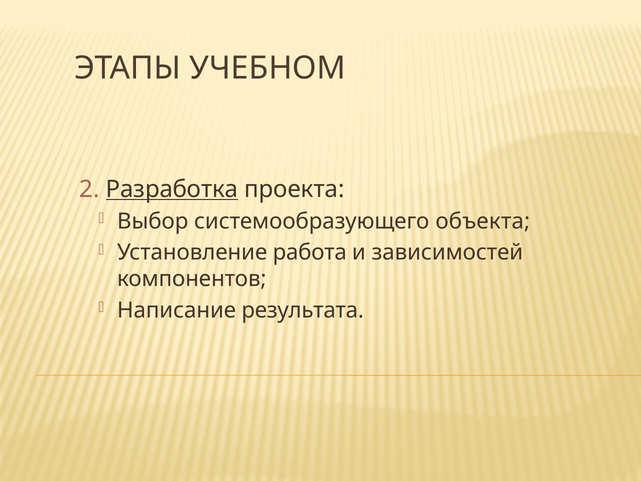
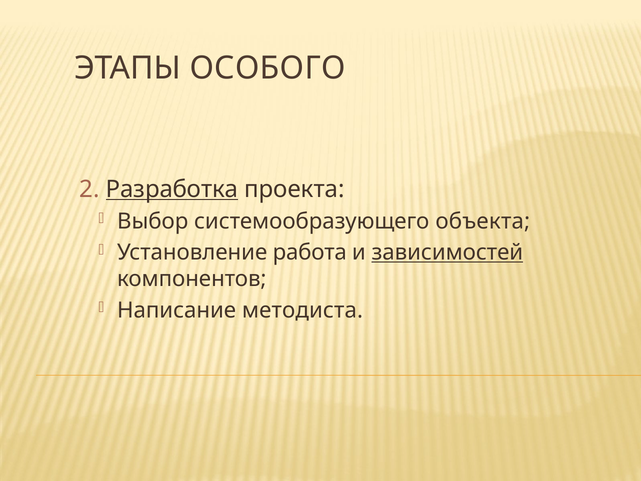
УЧЕБНОМ: УЧЕБНОМ -> ОСОБОГО
зависимостей underline: none -> present
результата: результата -> методиста
